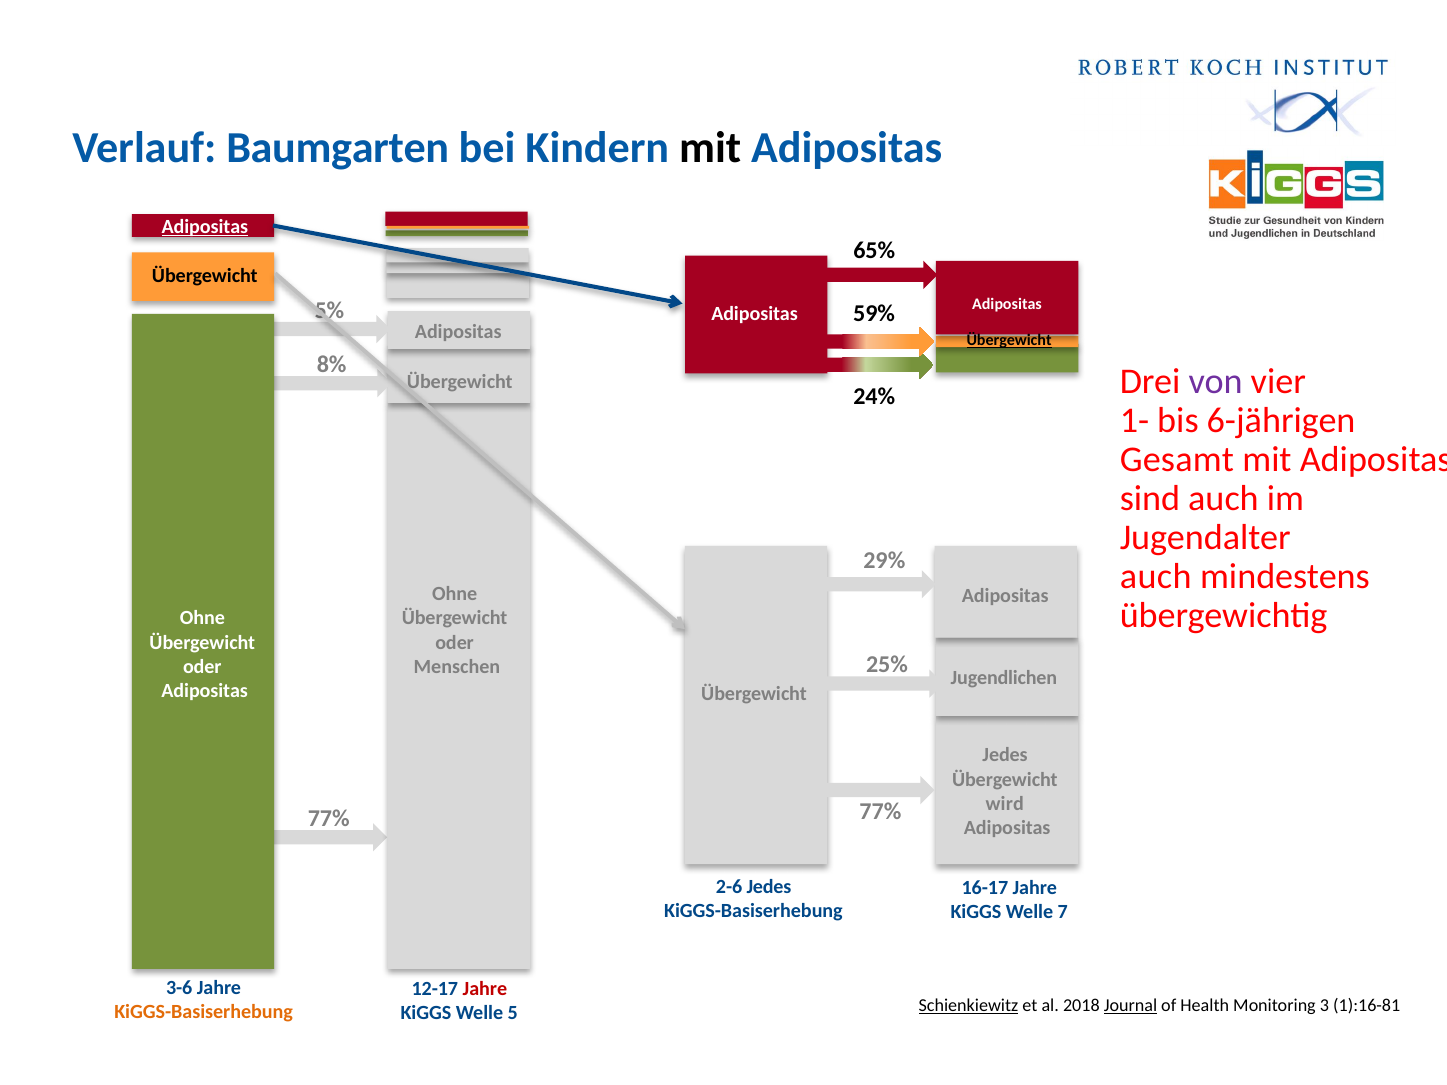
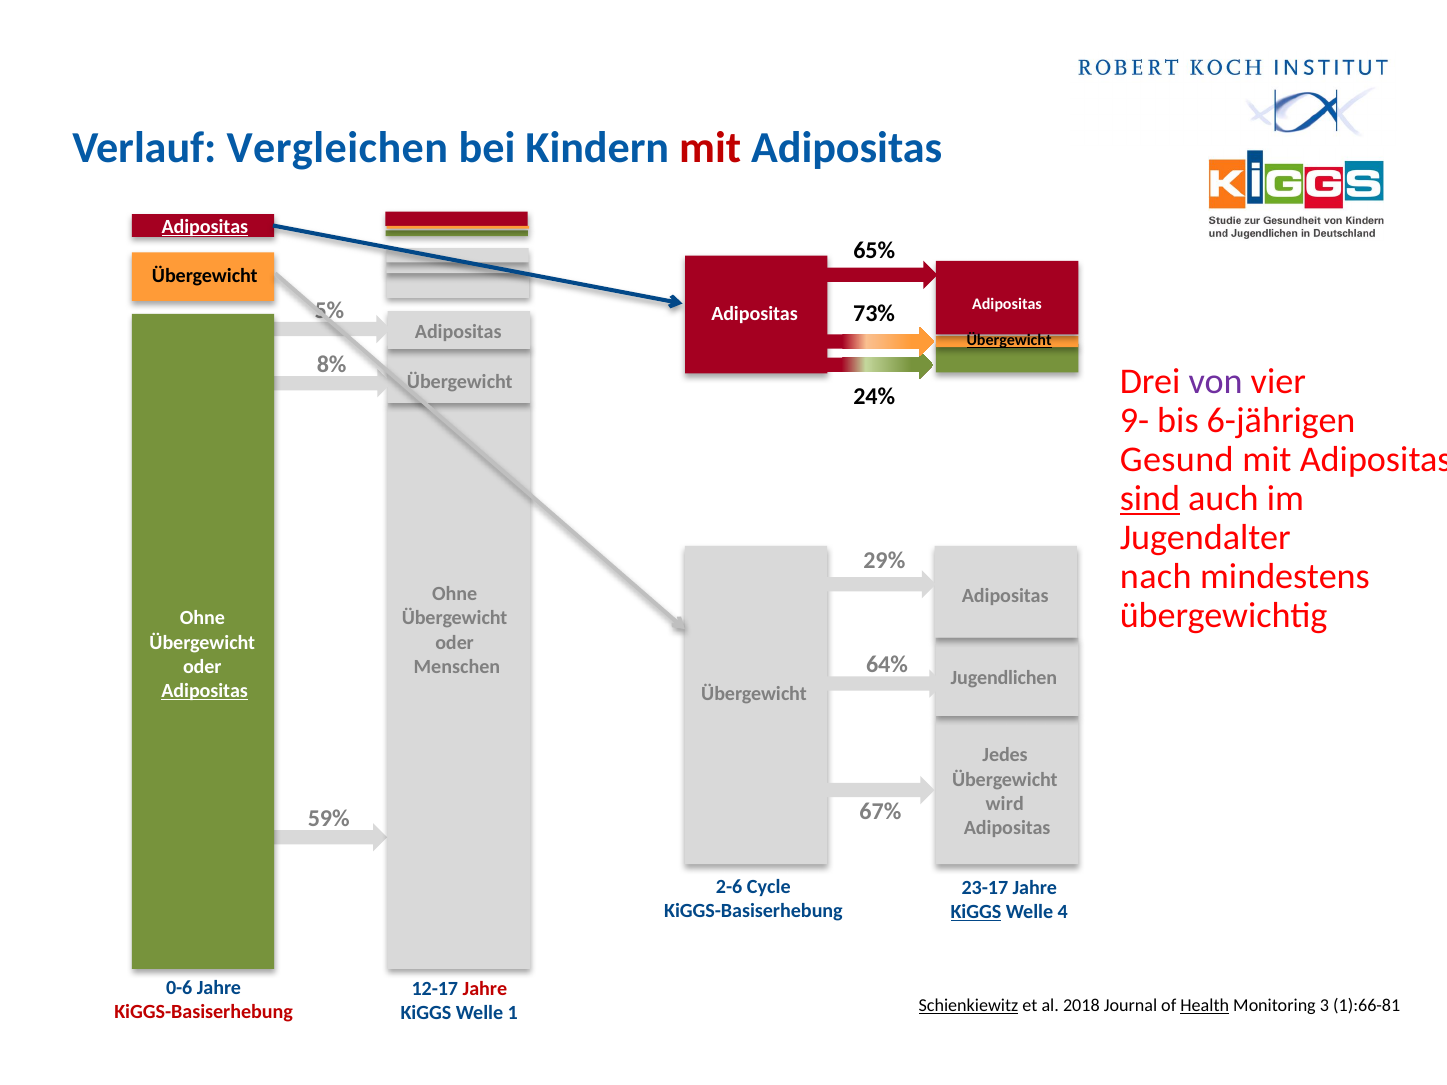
Baumgarten: Baumgarten -> Vergleichen
mit at (710, 148) colour: black -> red
59%: 59% -> 73%
1-: 1- -> 9-
Gesamt: Gesamt -> Gesund
sind underline: none -> present
auch at (1156, 577): auch -> nach
25%: 25% -> 64%
Adipositas at (205, 691) underline: none -> present
77% at (880, 812): 77% -> 67%
77% at (329, 819): 77% -> 59%
2-6 Jedes: Jedes -> Cycle
16-17: 16-17 -> 23-17
KiGGS at (976, 912) underline: none -> present
7: 7 -> 4
3-6: 3-6 -> 0-6
Journal underline: present -> none
Health underline: none -> present
1):16-81: 1):16-81 -> 1):66-81
KiGGS-Basiserhebung at (204, 1012) colour: orange -> red
5: 5 -> 1
